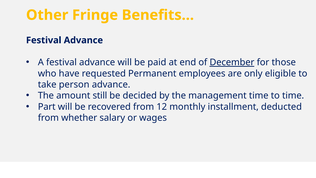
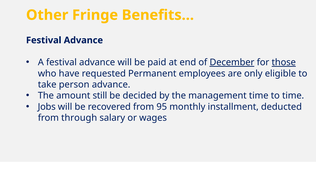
those underline: none -> present
Part: Part -> Jobs
12: 12 -> 95
whether: whether -> through
